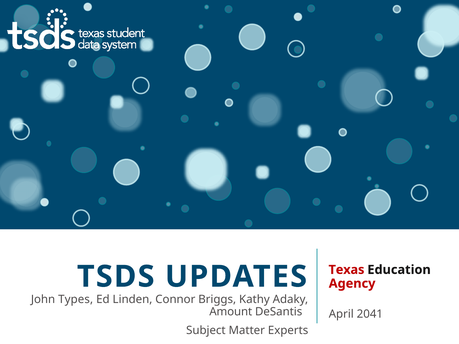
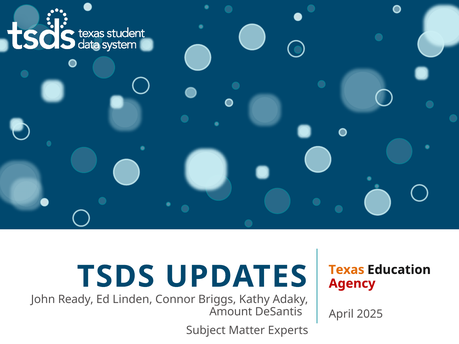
Texas at (346, 270) colour: red -> orange
Types: Types -> Ready
2041: 2041 -> 2025
